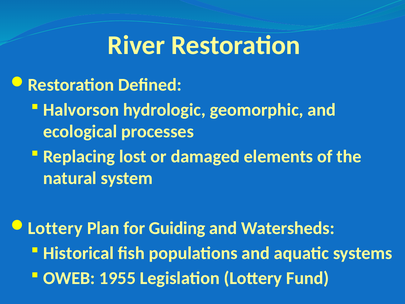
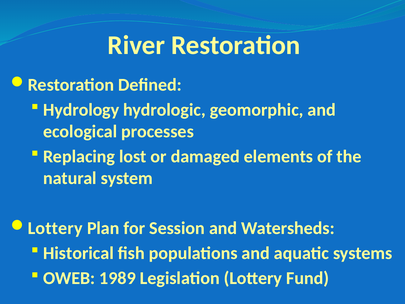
Halvorson: Halvorson -> Hydrology
Guiding: Guiding -> Session
1955: 1955 -> 1989
